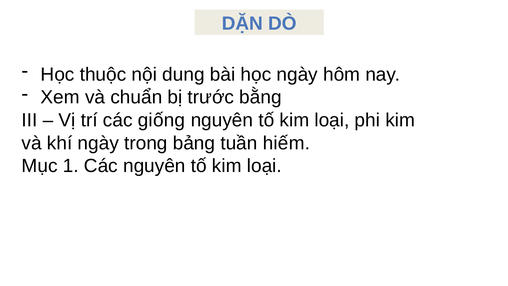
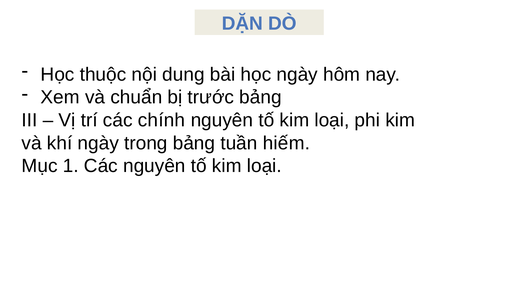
trước bằng: bằng -> bảng
giống: giống -> chính
